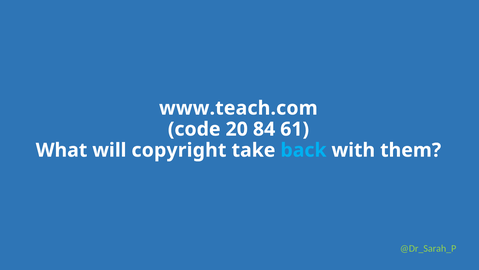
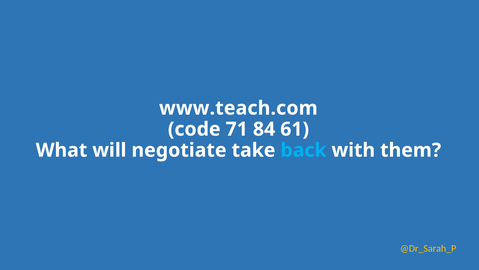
20: 20 -> 71
copyright: copyright -> negotiate
@Dr_Sarah_P colour: light green -> yellow
